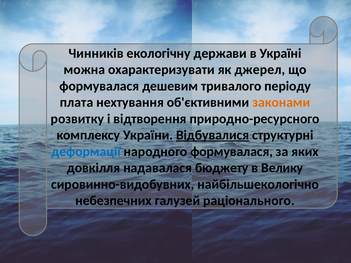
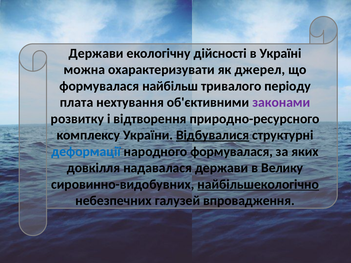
Чинників at (96, 53): Чинників -> Держави
держави: держави -> дійсності
дешевим: дешевим -> найбільш
законами colour: orange -> purple
надавалася бюджету: бюджету -> держави
найбільшекологічно underline: none -> present
раціонального: раціонального -> впровадження
